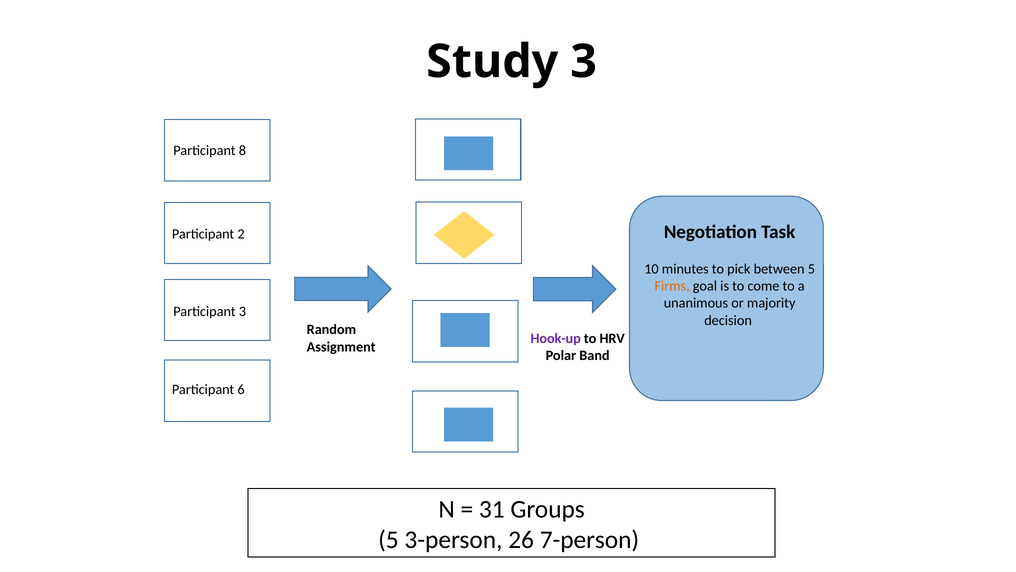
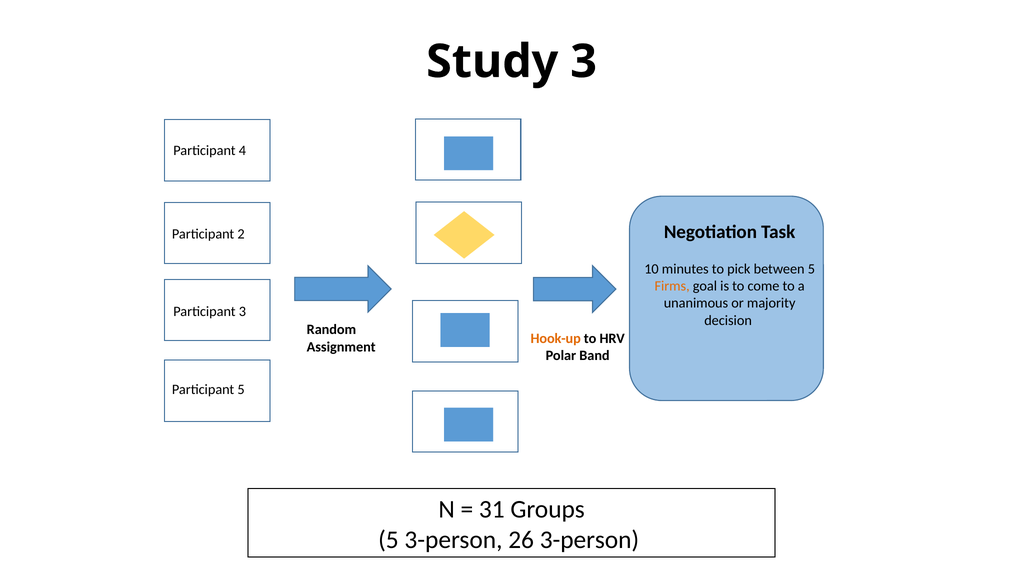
8: 8 -> 4
Hook-up colour: purple -> orange
Participant 6: 6 -> 5
26 7-person: 7-person -> 3-person
